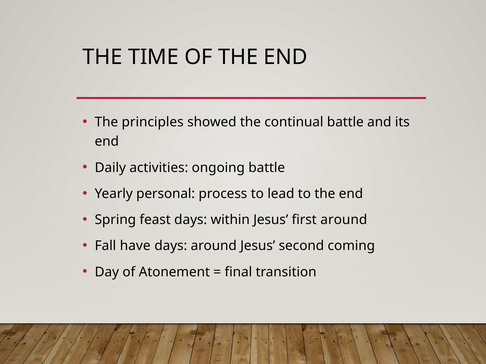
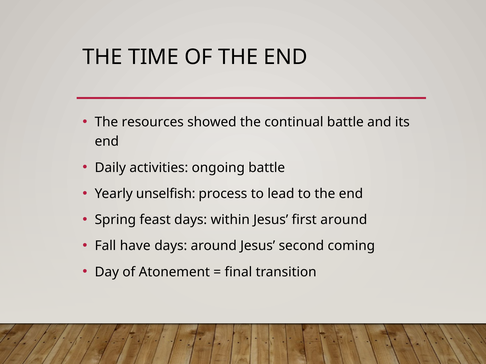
principles: principles -> resources
personal: personal -> unselfish
